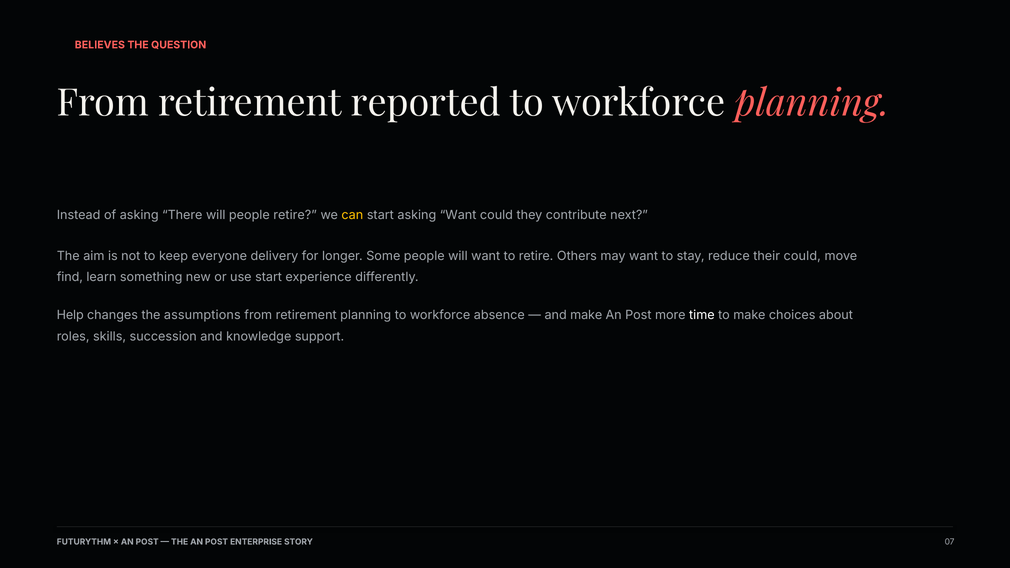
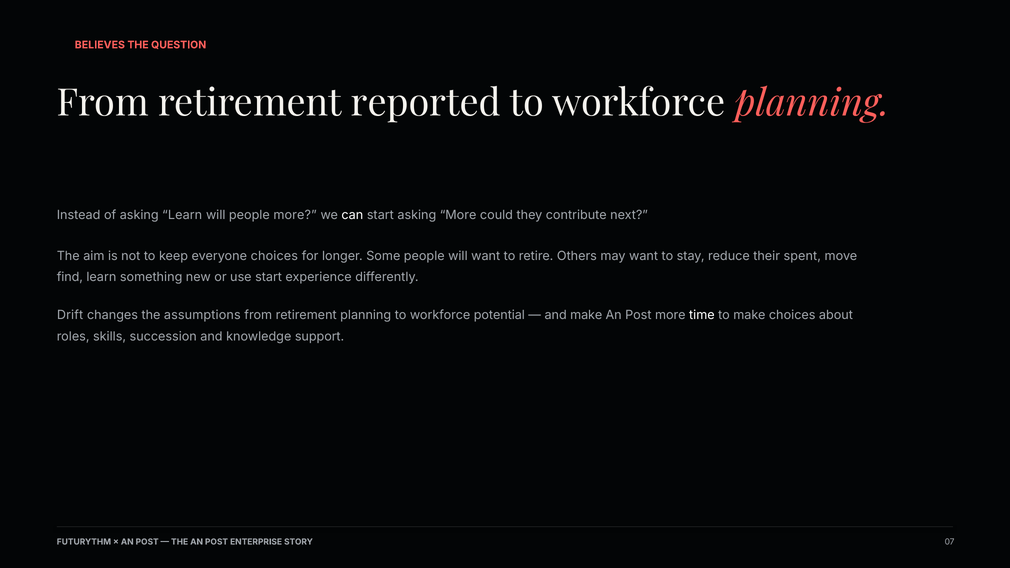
asking There: There -> Learn
people retire: retire -> more
can colour: yellow -> white
asking Want: Want -> More
everyone delivery: delivery -> choices
their could: could -> spent
Help: Help -> Drift
absence: absence -> potential
